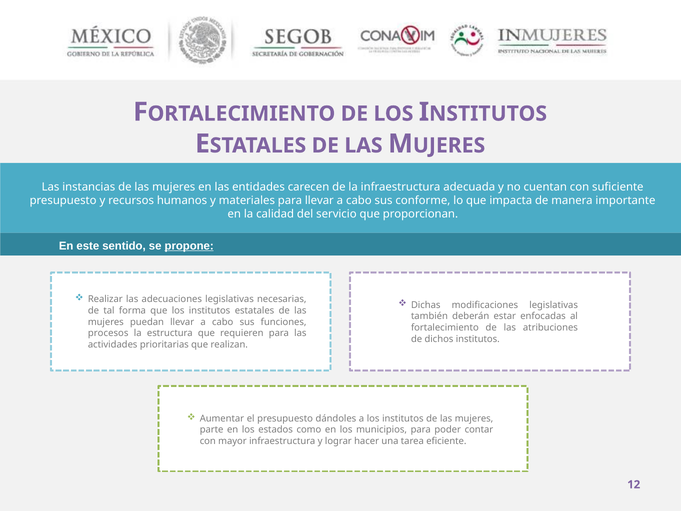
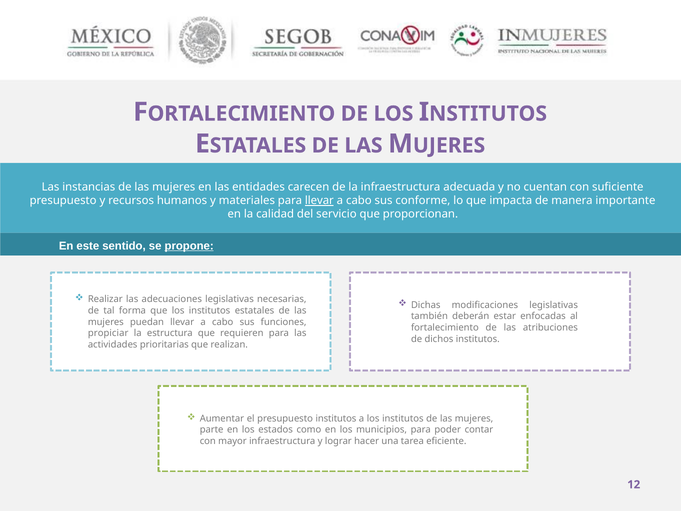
llevar at (319, 200) underline: none -> present
procesos: procesos -> propiciar
presupuesto dándoles: dándoles -> institutos
